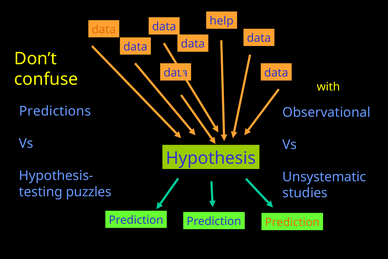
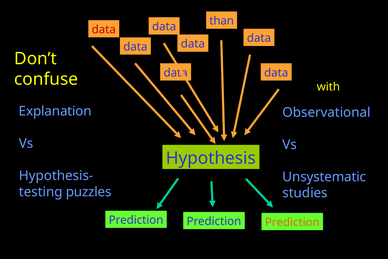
help: help -> than
data at (104, 30) colour: orange -> red
Predictions: Predictions -> Explanation
